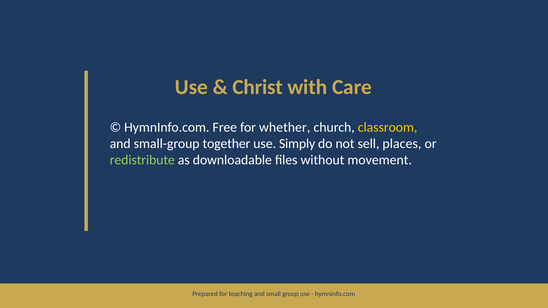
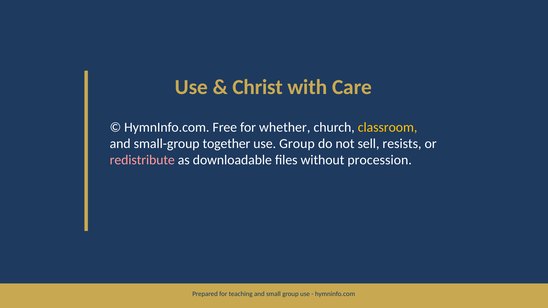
use Simply: Simply -> Group
places: places -> resists
redistribute colour: light green -> pink
movement: movement -> procession
